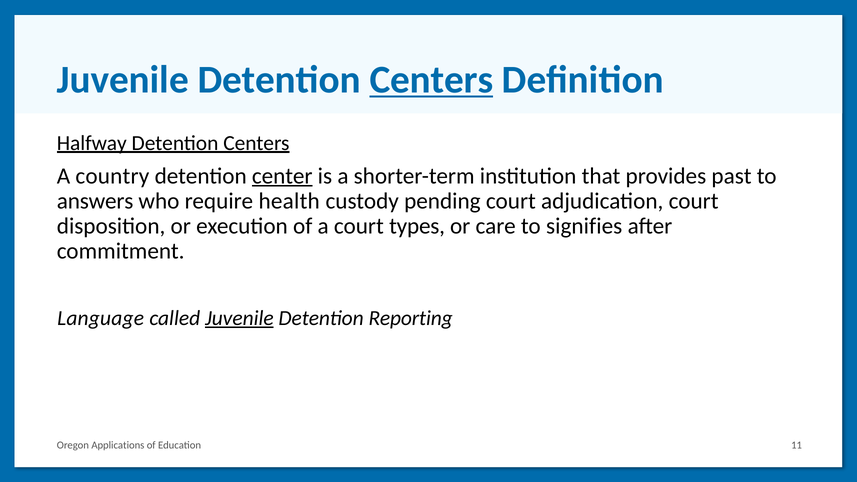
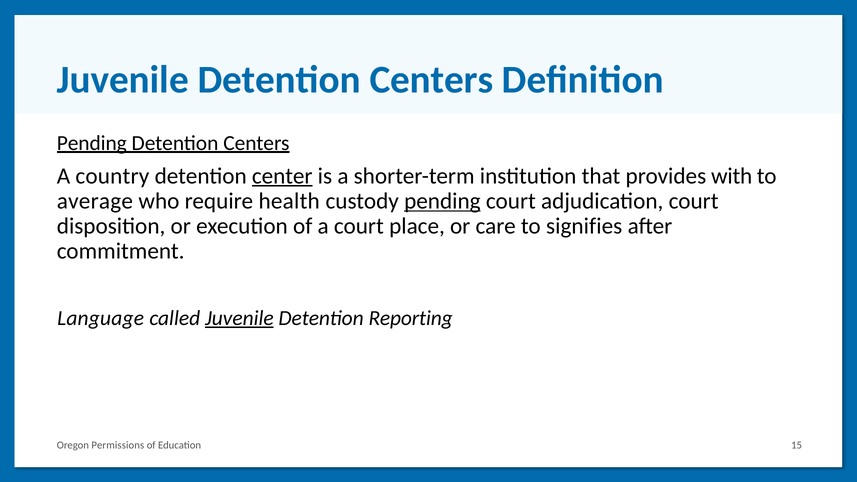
Centers at (431, 80) underline: present -> none
Halfway at (92, 143): Halfway -> Pending
past: past -> with
answers: answers -> average
pending at (442, 201) underline: none -> present
types: types -> place
Applications: Applications -> Permissions
11: 11 -> 15
